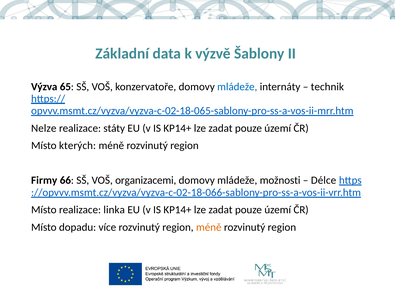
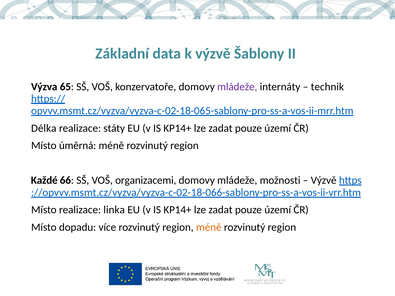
mládeže at (237, 87) colour: blue -> purple
Nelze: Nelze -> Délka
kterých: kterých -> úměrná
Firmy: Firmy -> Každé
Délce at (324, 181): Délce -> Výzvě
